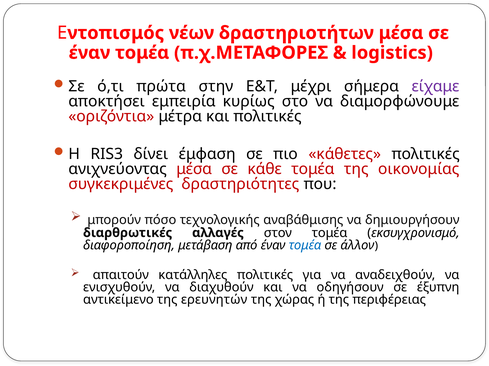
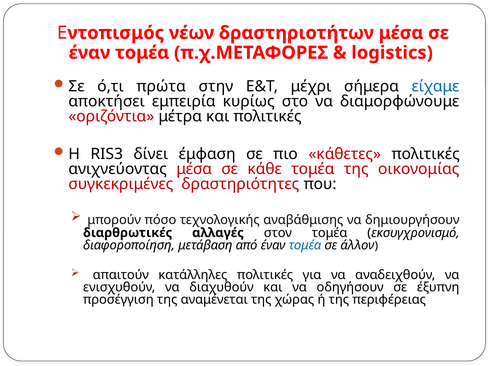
είχαμε colour: purple -> blue
αντικείμενο: αντικείμενο -> προσέγγιση
ερευνητών: ερευνητών -> αναμένεται
